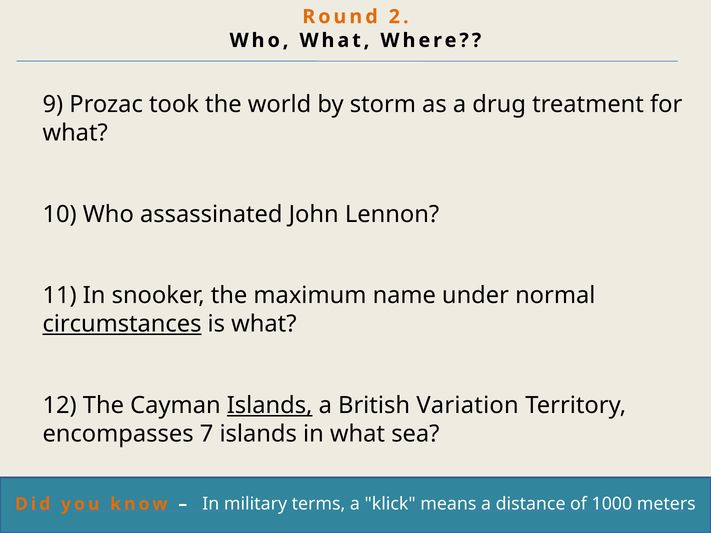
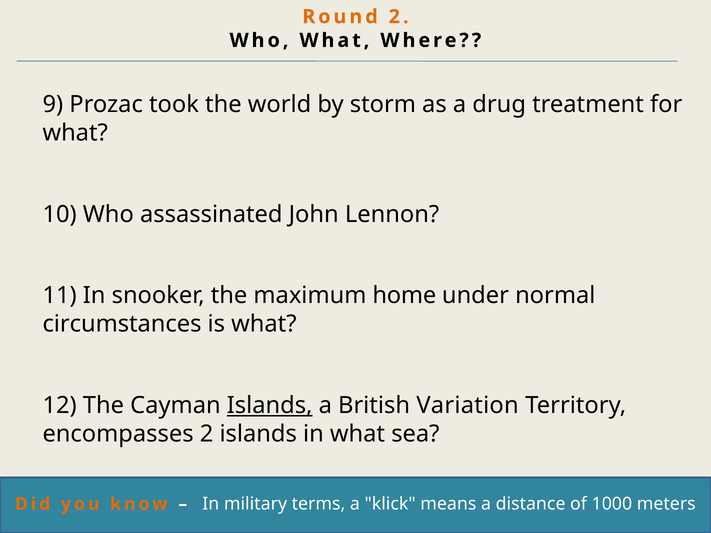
name: name -> home
circumstances underline: present -> none
encompasses 7: 7 -> 2
